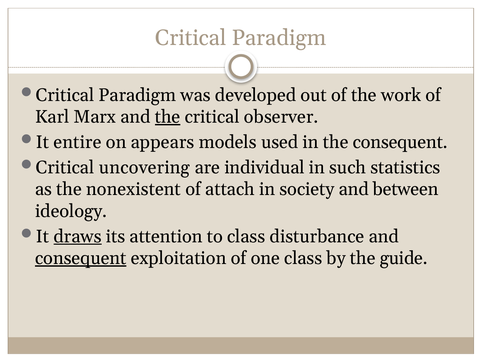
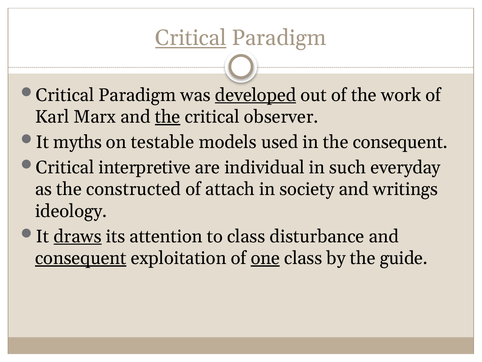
Critical at (191, 38) underline: none -> present
developed underline: none -> present
entire: entire -> myths
appears: appears -> testable
uncovering: uncovering -> interpretive
statistics: statistics -> everyday
nonexistent: nonexistent -> constructed
between: between -> writings
one underline: none -> present
